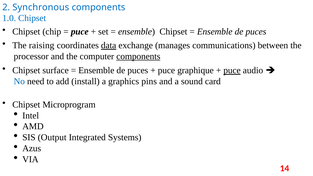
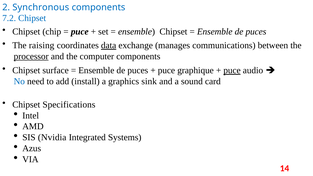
1.0: 1.0 -> 7.2
processor underline: none -> present
components at (138, 56) underline: present -> none
pins: pins -> sink
Microprogram: Microprogram -> Specifications
Output: Output -> Nvidia
